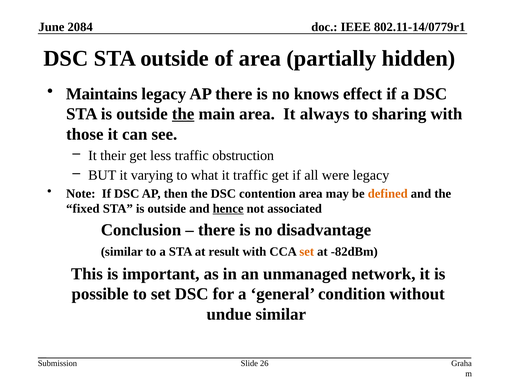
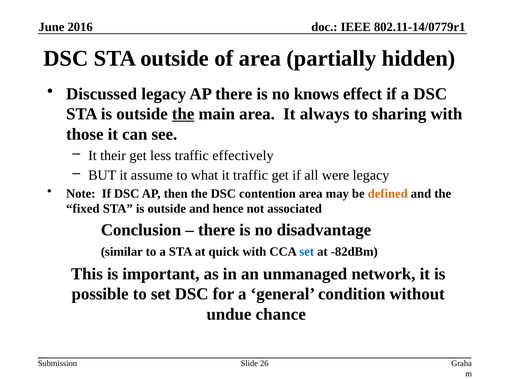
2084: 2084 -> 2016
Maintains: Maintains -> Discussed
obstruction: obstruction -> effectively
varying: varying -> assume
hence underline: present -> none
result: result -> quick
set at (307, 251) colour: orange -> blue
undue similar: similar -> chance
